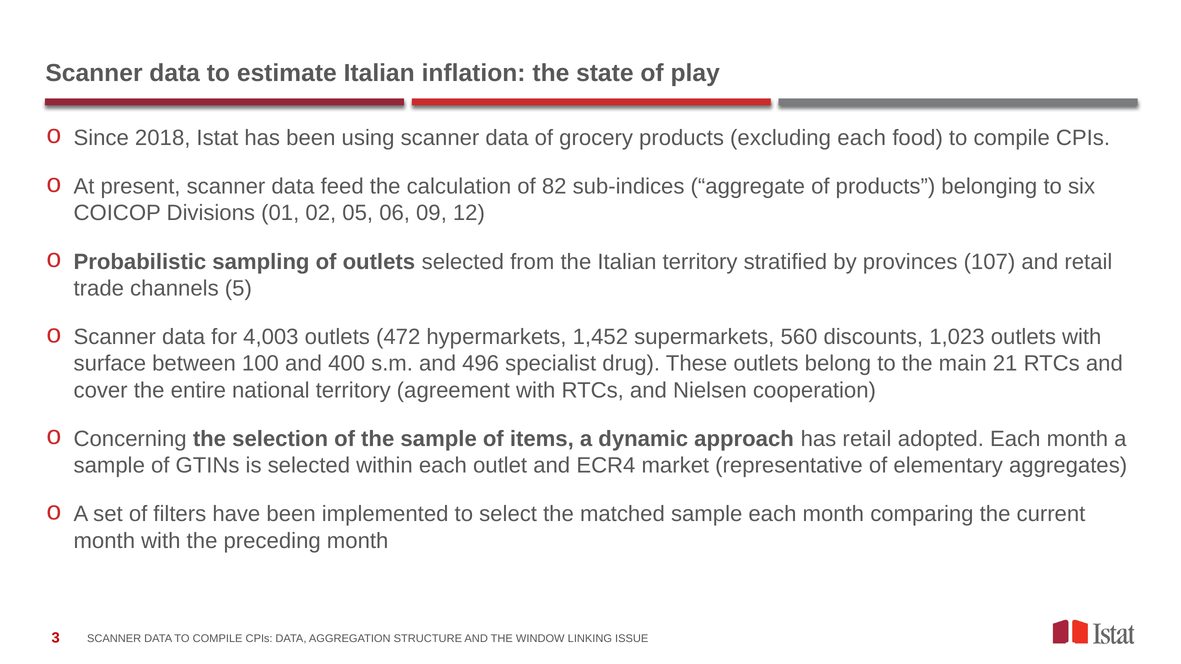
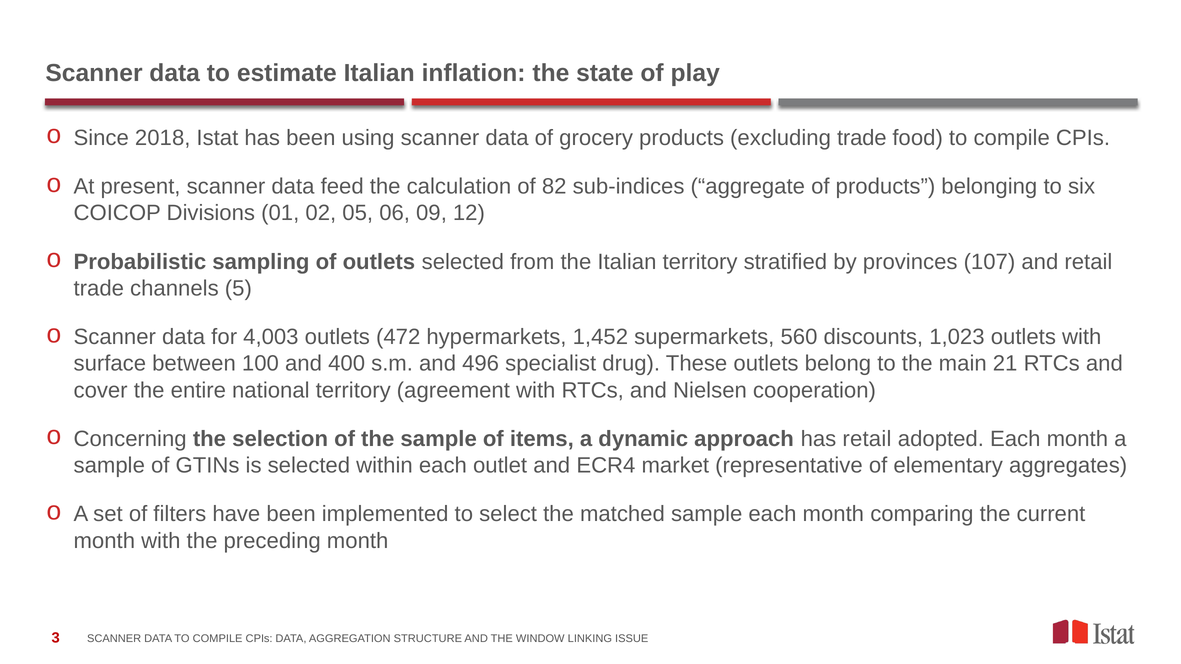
excluding each: each -> trade
